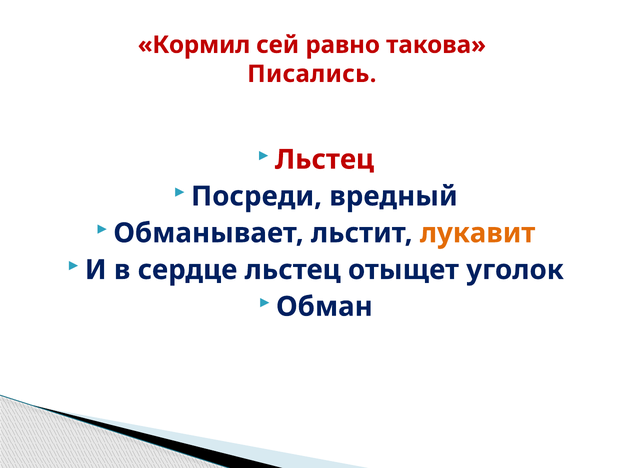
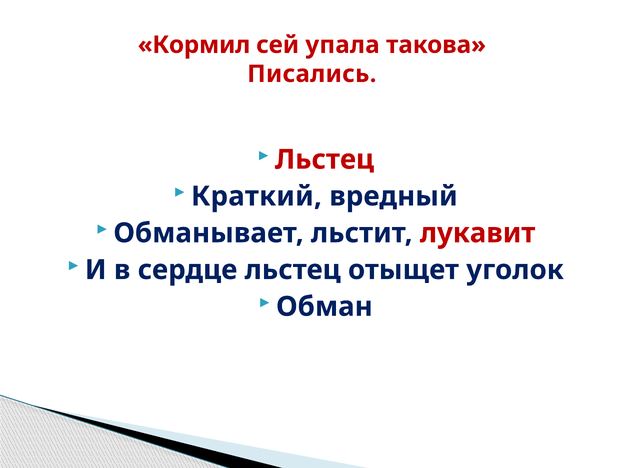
равно: равно -> упала
Посреди: Посреди -> Краткий
лукавит colour: orange -> red
